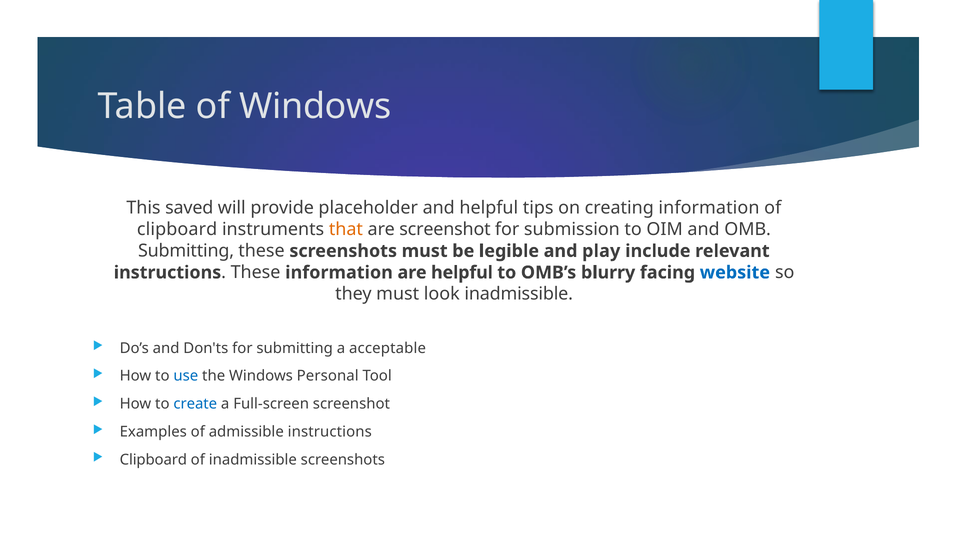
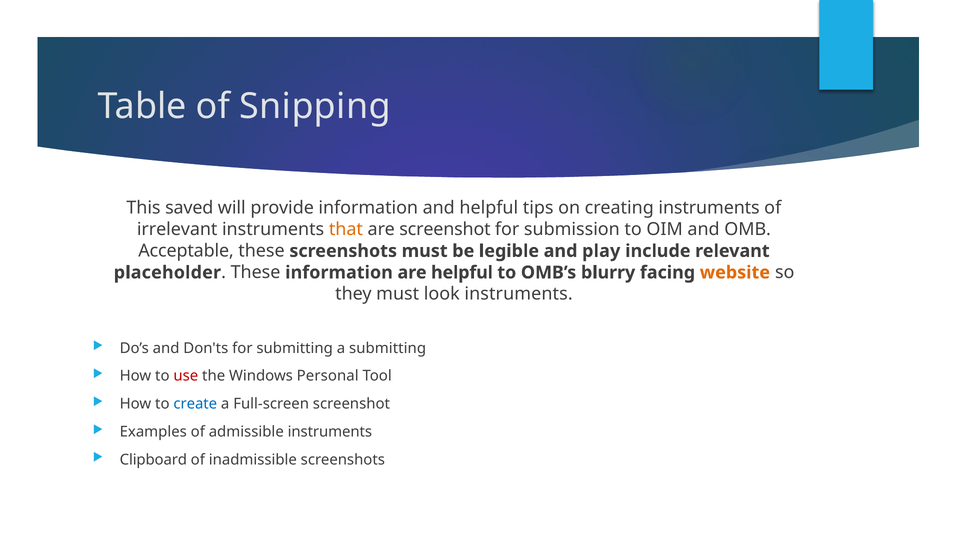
of Windows: Windows -> Snipping
provide placeholder: placeholder -> information
creating information: information -> instruments
clipboard at (177, 230): clipboard -> irrelevant
Submitting at (186, 251): Submitting -> Acceptable
instructions at (167, 273): instructions -> placeholder
website colour: blue -> orange
look inadmissible: inadmissible -> instruments
a acceptable: acceptable -> submitting
use colour: blue -> red
admissible instructions: instructions -> instruments
